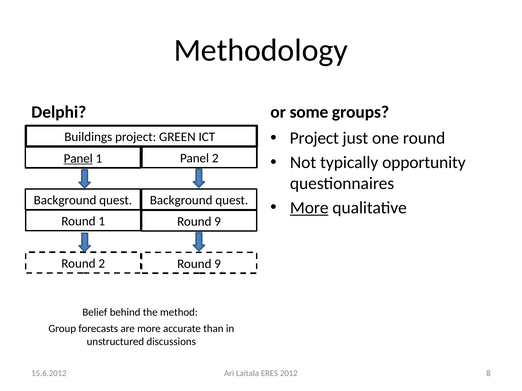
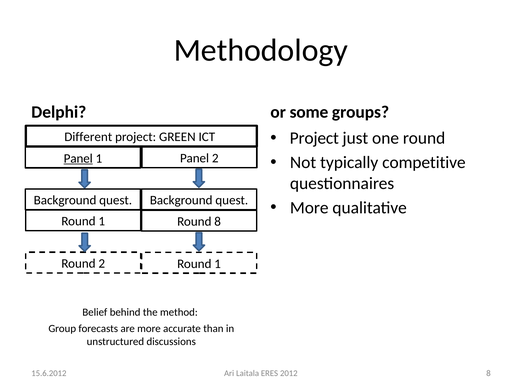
Buildings: Buildings -> Different
opportunity: opportunity -> competitive
More at (309, 208) underline: present -> none
1 Round 9: 9 -> 8
2 Round 9: 9 -> 1
